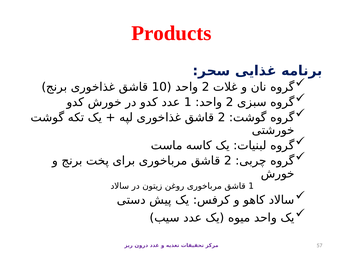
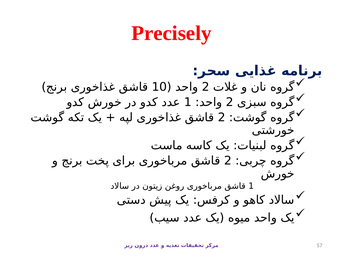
Products: Products -> Precisely
